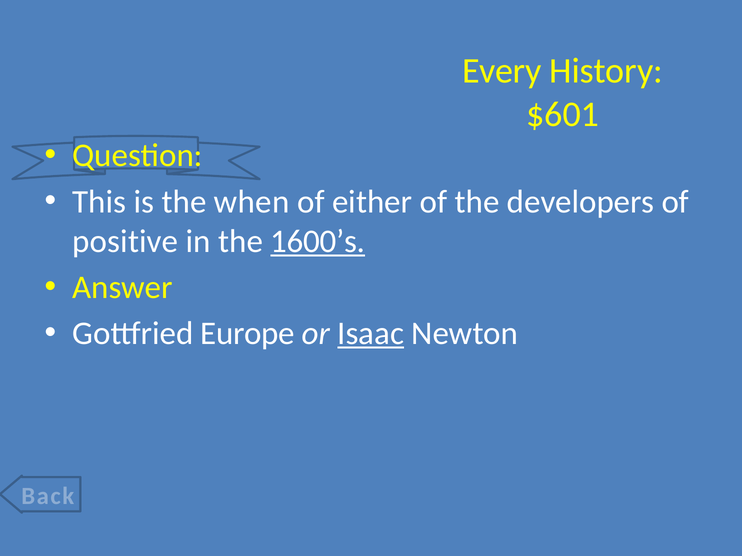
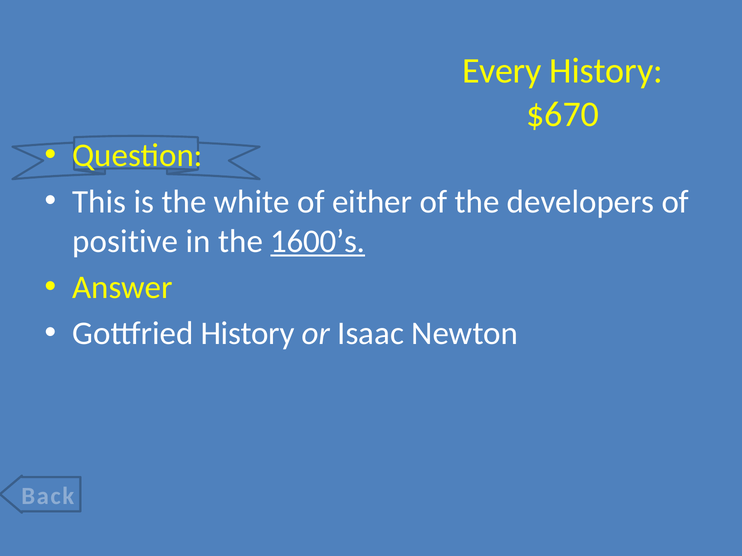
$601: $601 -> $670
when: when -> white
Gottfried Europe: Europe -> History
Isaac underline: present -> none
